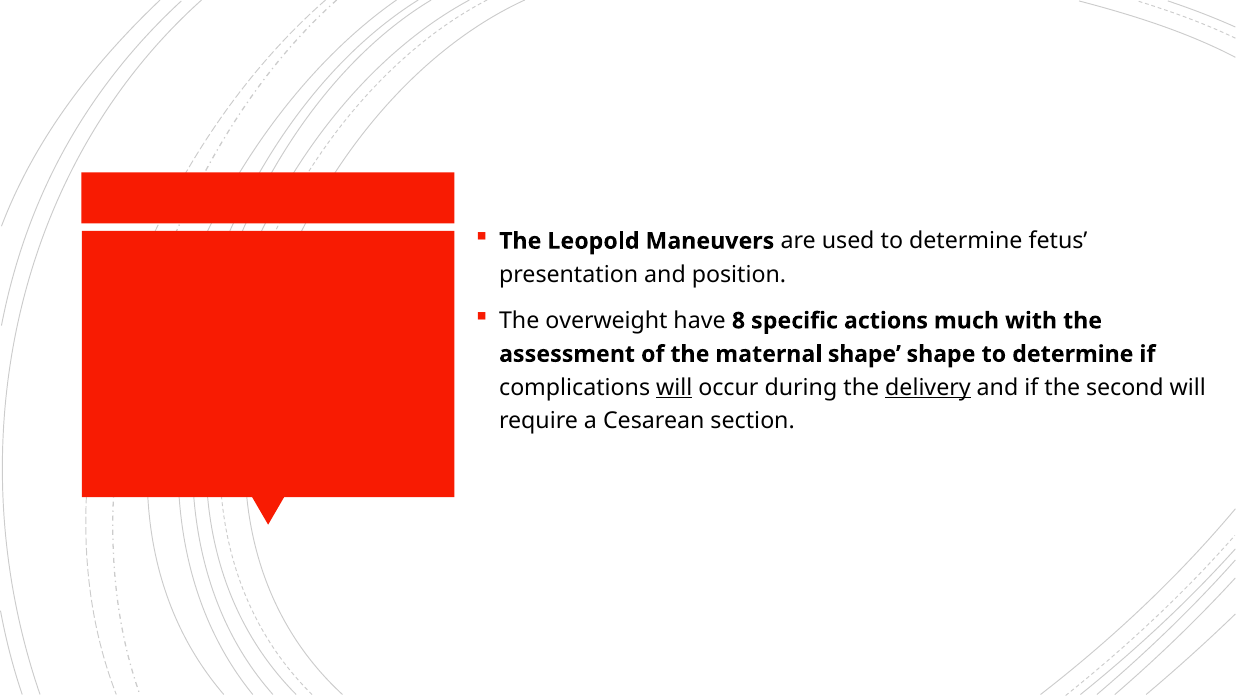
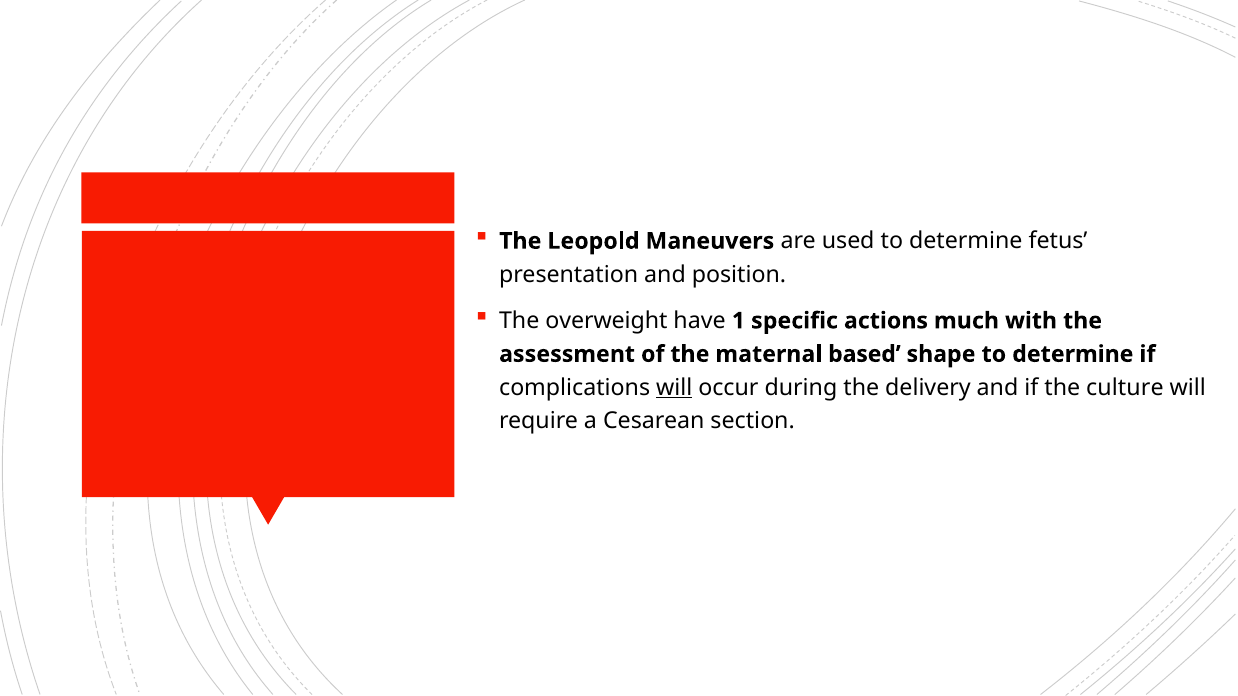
8: 8 -> 1
maternal shape: shape -> based
delivery underline: present -> none
second: second -> culture
